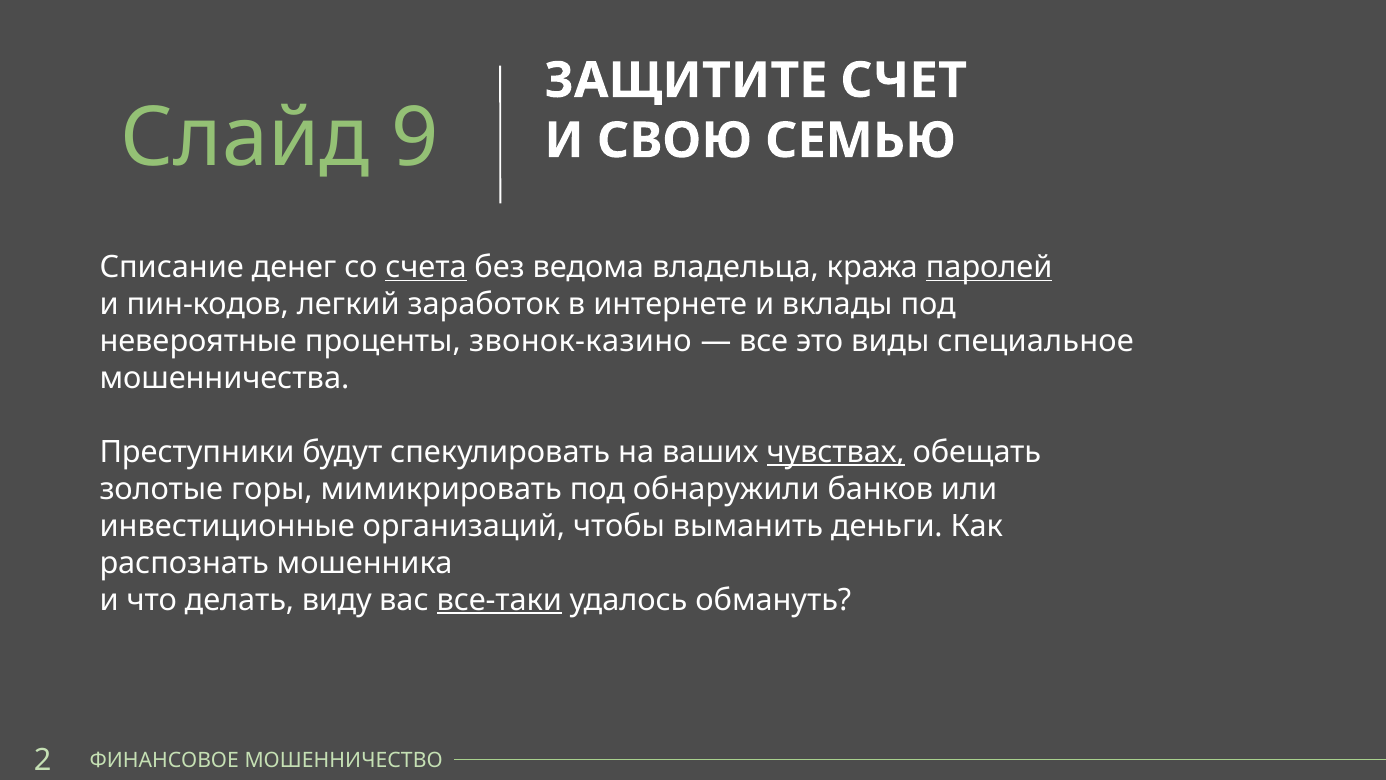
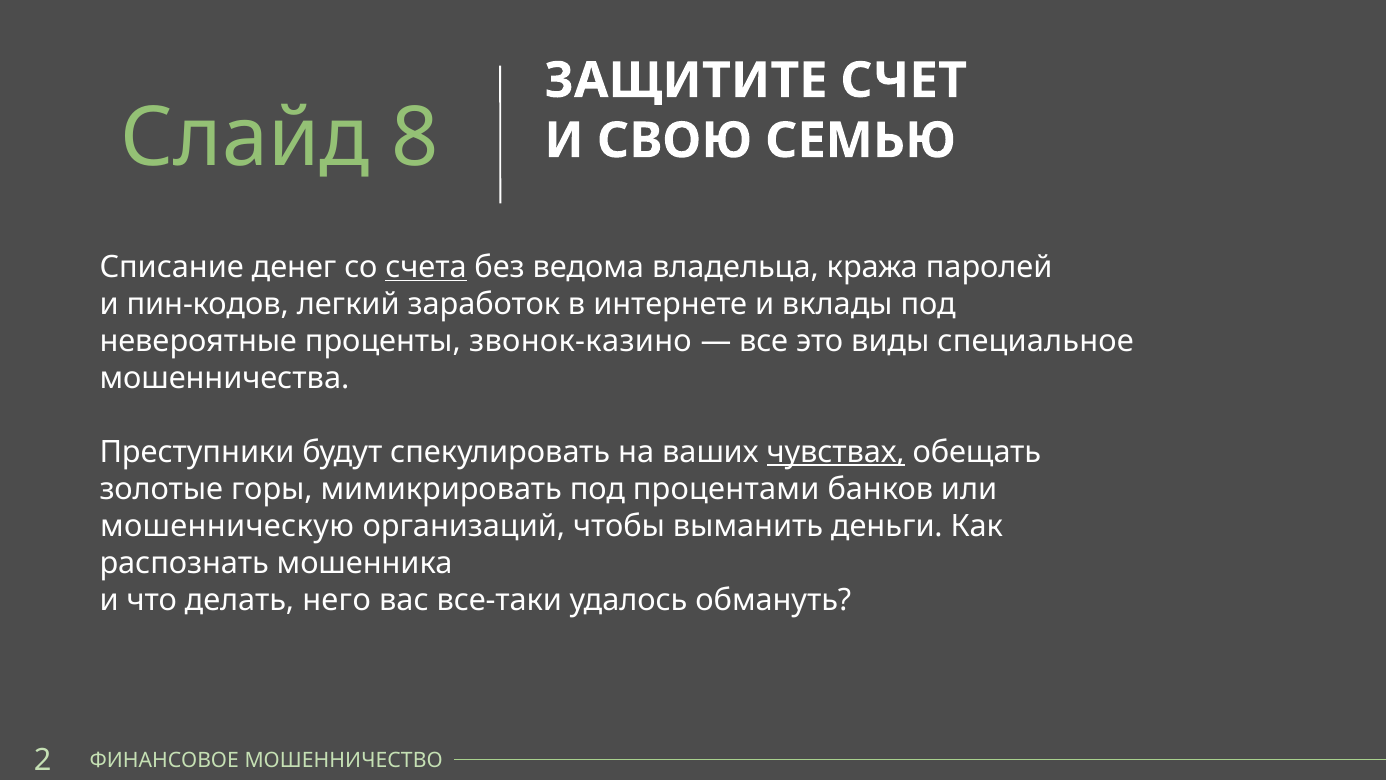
9: 9 -> 8
паролей underline: present -> none
обнаружили: обнаружили -> процентами
инвестиционные: инвестиционные -> мошенническую
виду: виду -> него
все-таки underline: present -> none
